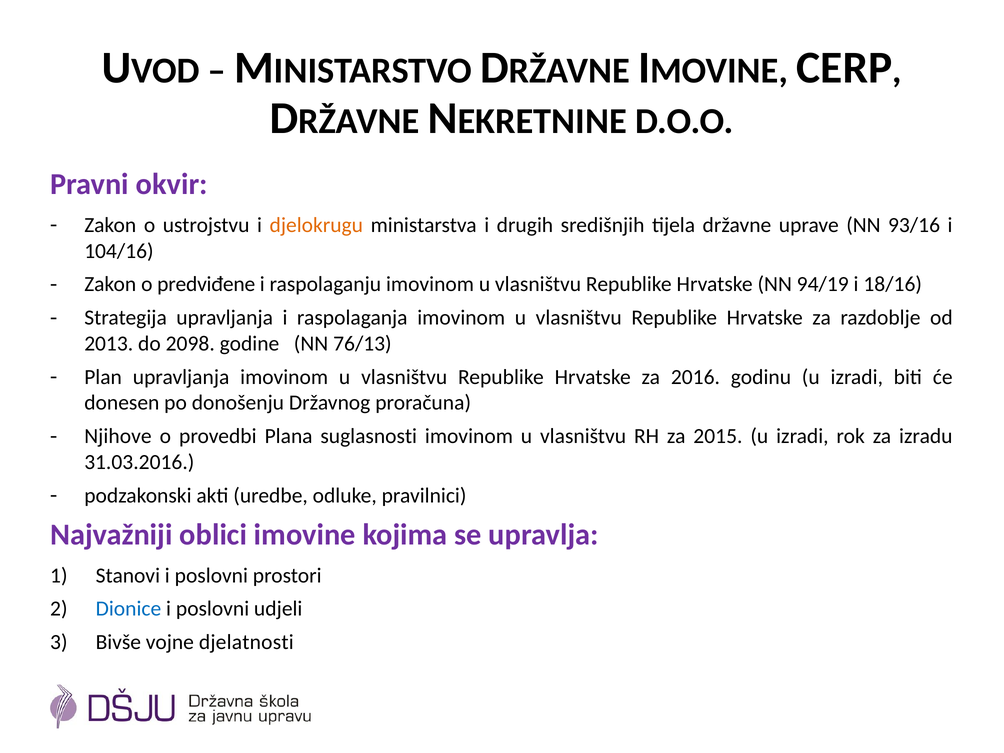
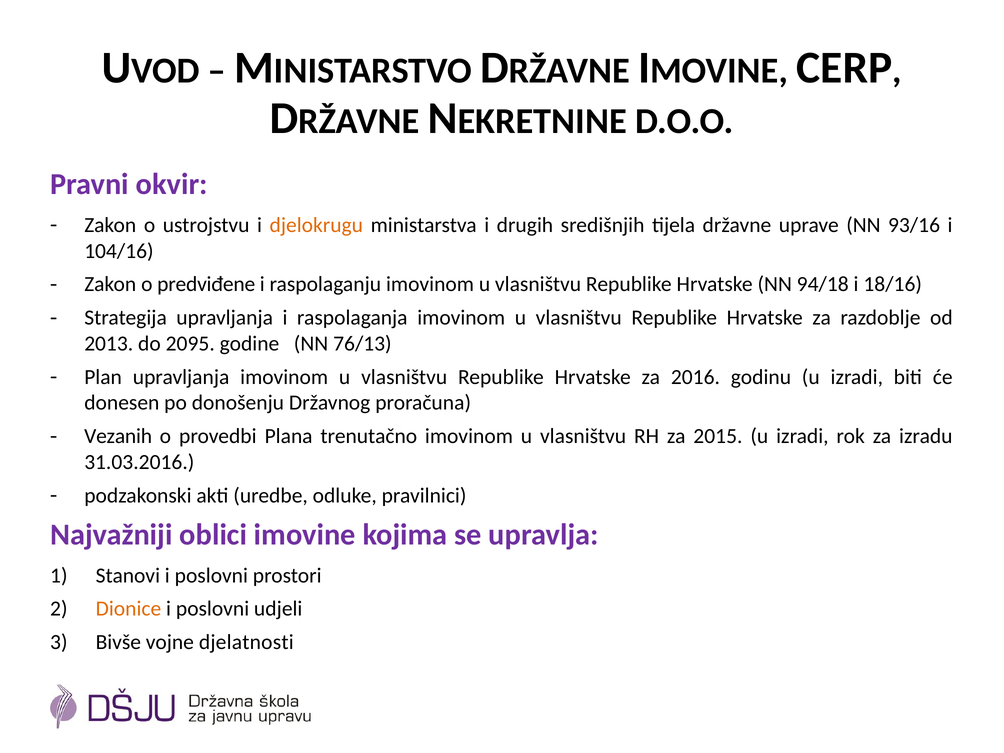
94/19: 94/19 -> 94/18
2098: 2098 -> 2095
Njihove: Njihove -> Vezanih
suglasnosti: suglasnosti -> trenutačno
Dionice colour: blue -> orange
